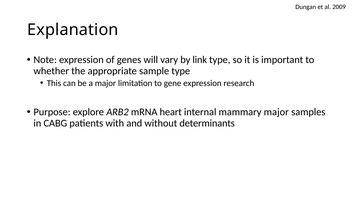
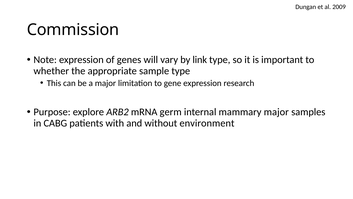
Explanation: Explanation -> Commission
heart: heart -> germ
determinants: determinants -> environment
